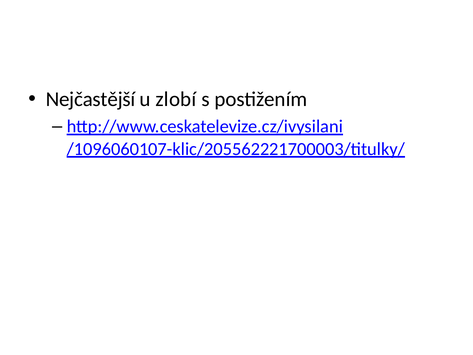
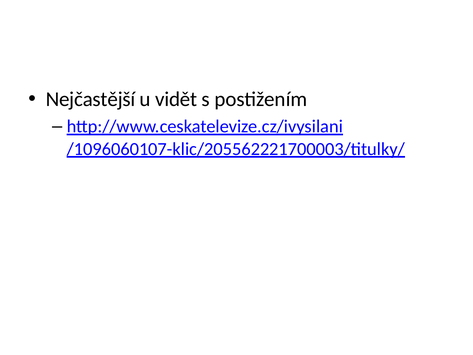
zlobí: zlobí -> vidět
